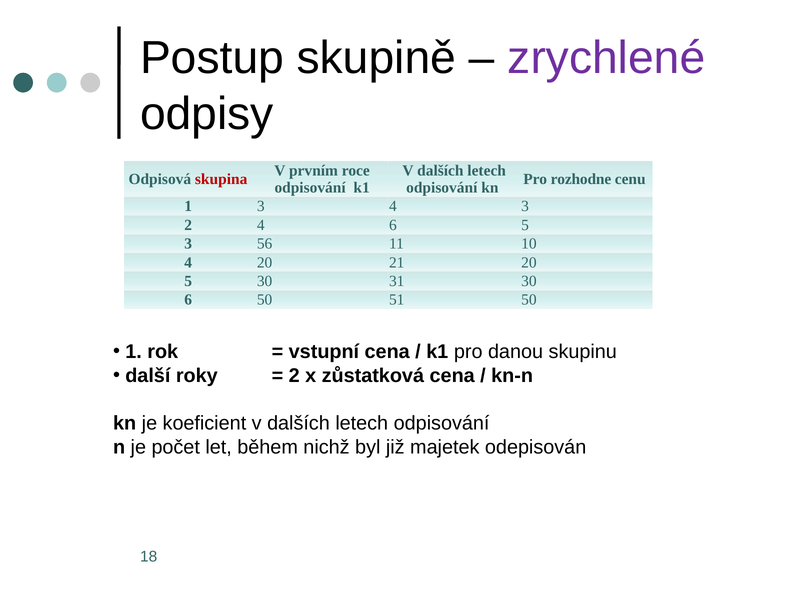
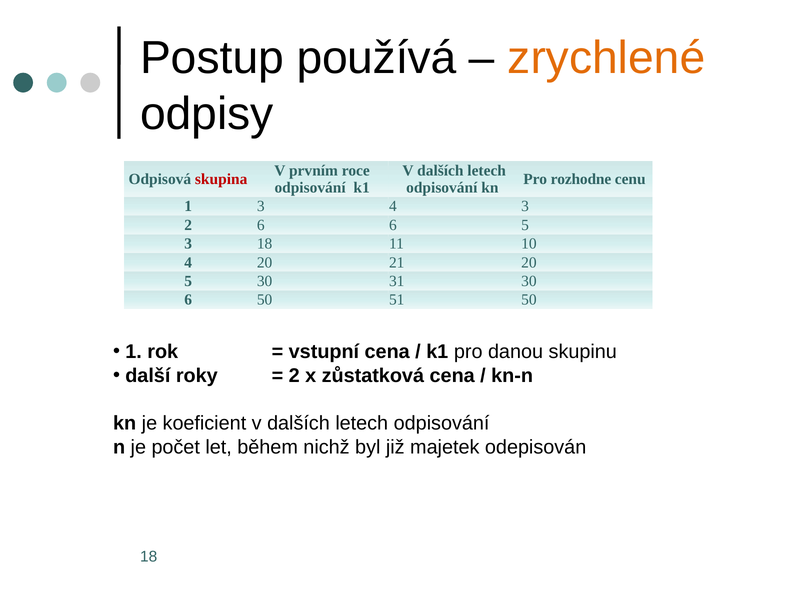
skupině: skupině -> používá
zrychlené colour: purple -> orange
2 4: 4 -> 6
3 56: 56 -> 18
